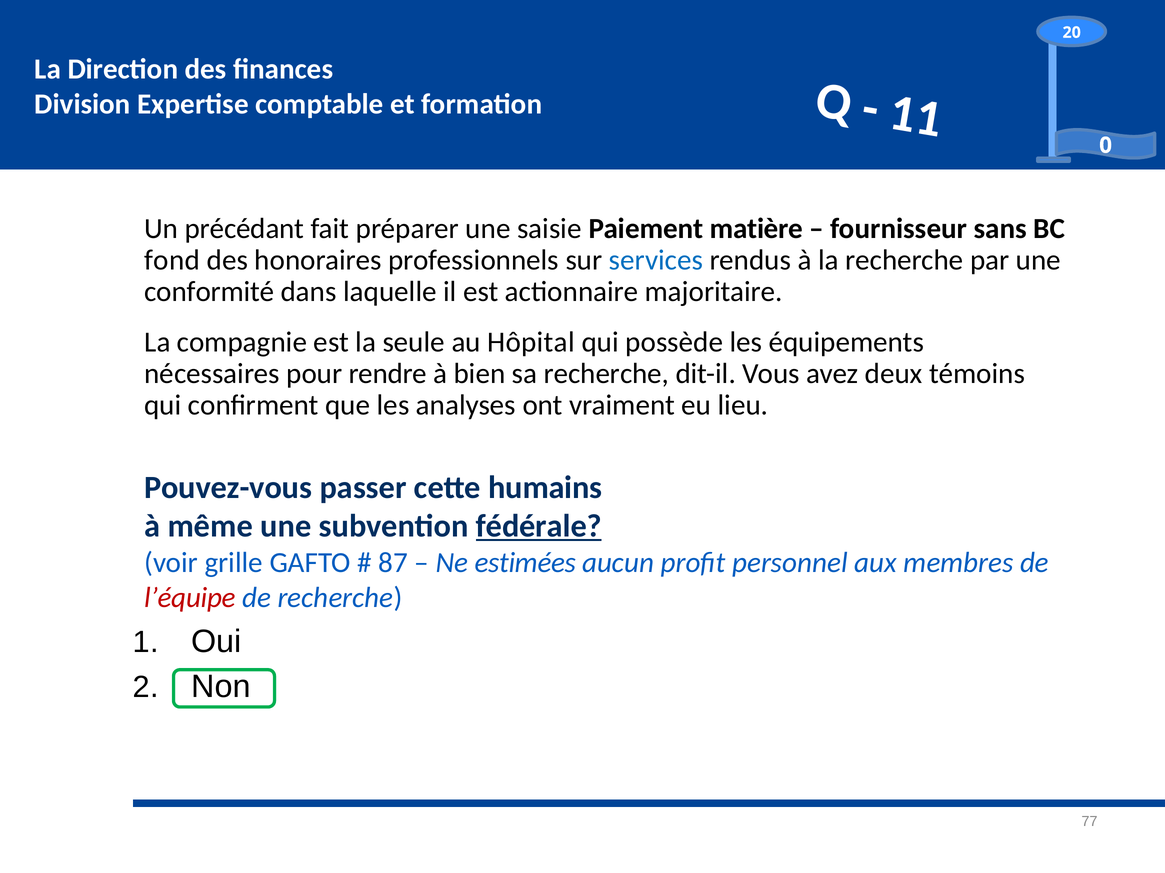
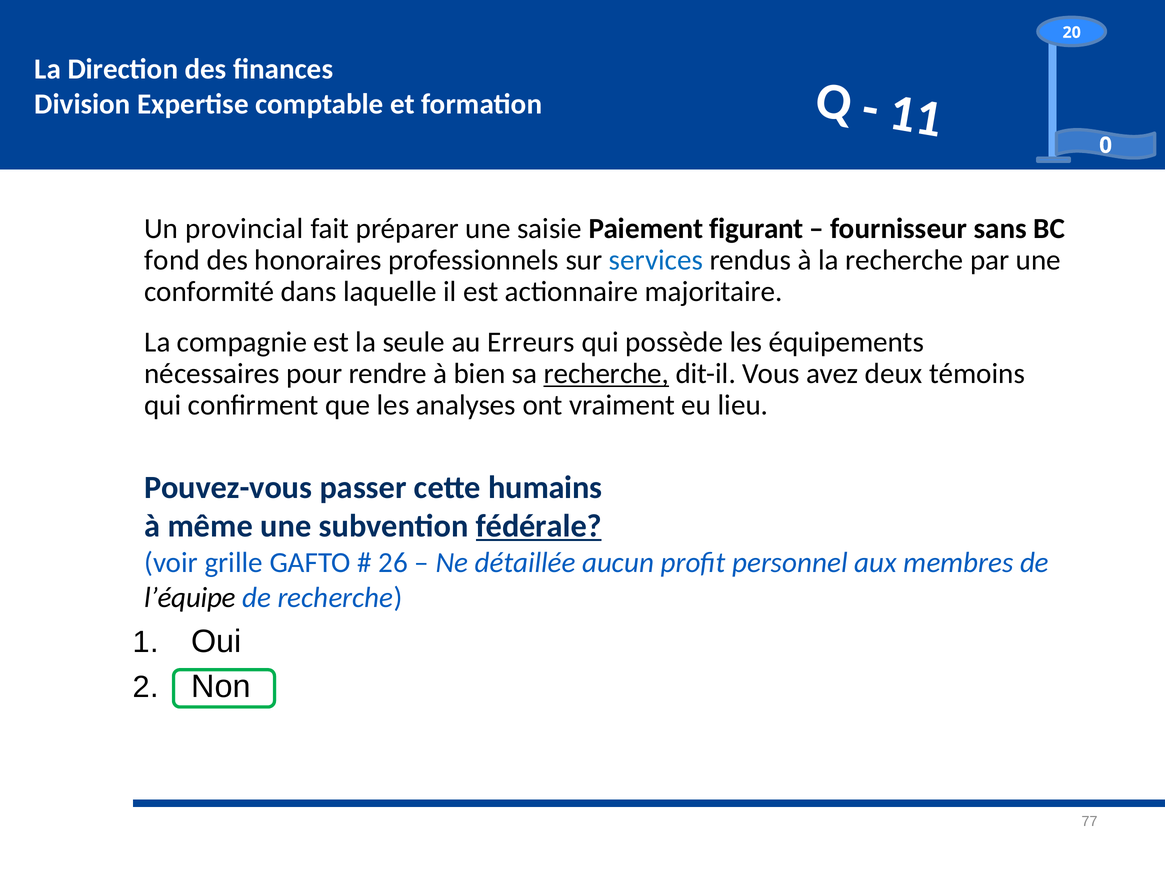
précédant: précédant -> provincial
matière: matière -> figurant
Hôpital: Hôpital -> Erreurs
recherche at (606, 374) underline: none -> present
87: 87 -> 26
estimées: estimées -> détaillée
l’équipe colour: red -> black
